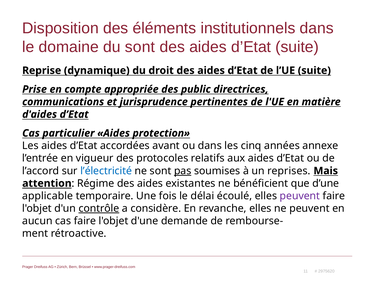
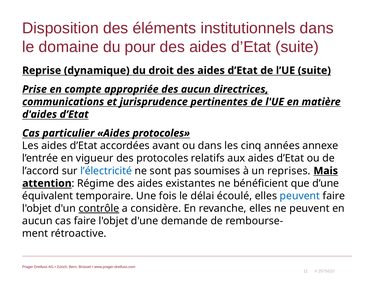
du sont: sont -> pour
des public: public -> aucun
Aides protection: protection -> protocoles
pas underline: present -> none
applicable: applicable -> équivalent
peuvent at (300, 196) colour: purple -> blue
